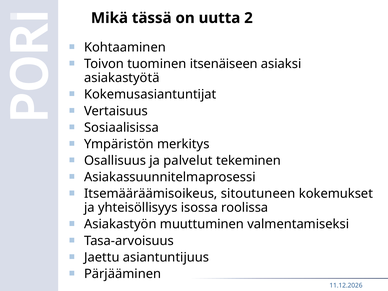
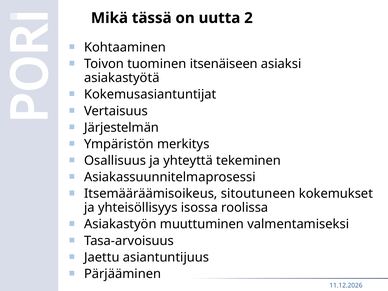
Sosiaalisissa: Sosiaalisissa -> Järjestelmän
palvelut: palvelut -> yhteyttä
